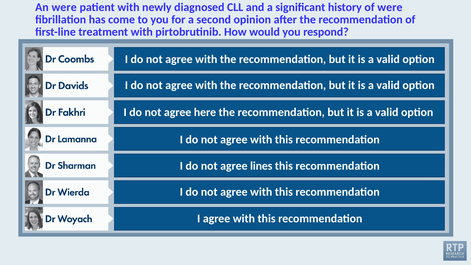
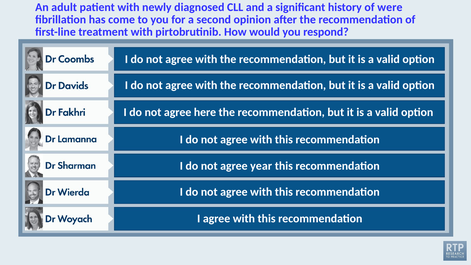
An were: were -> adult
lines: lines -> year
